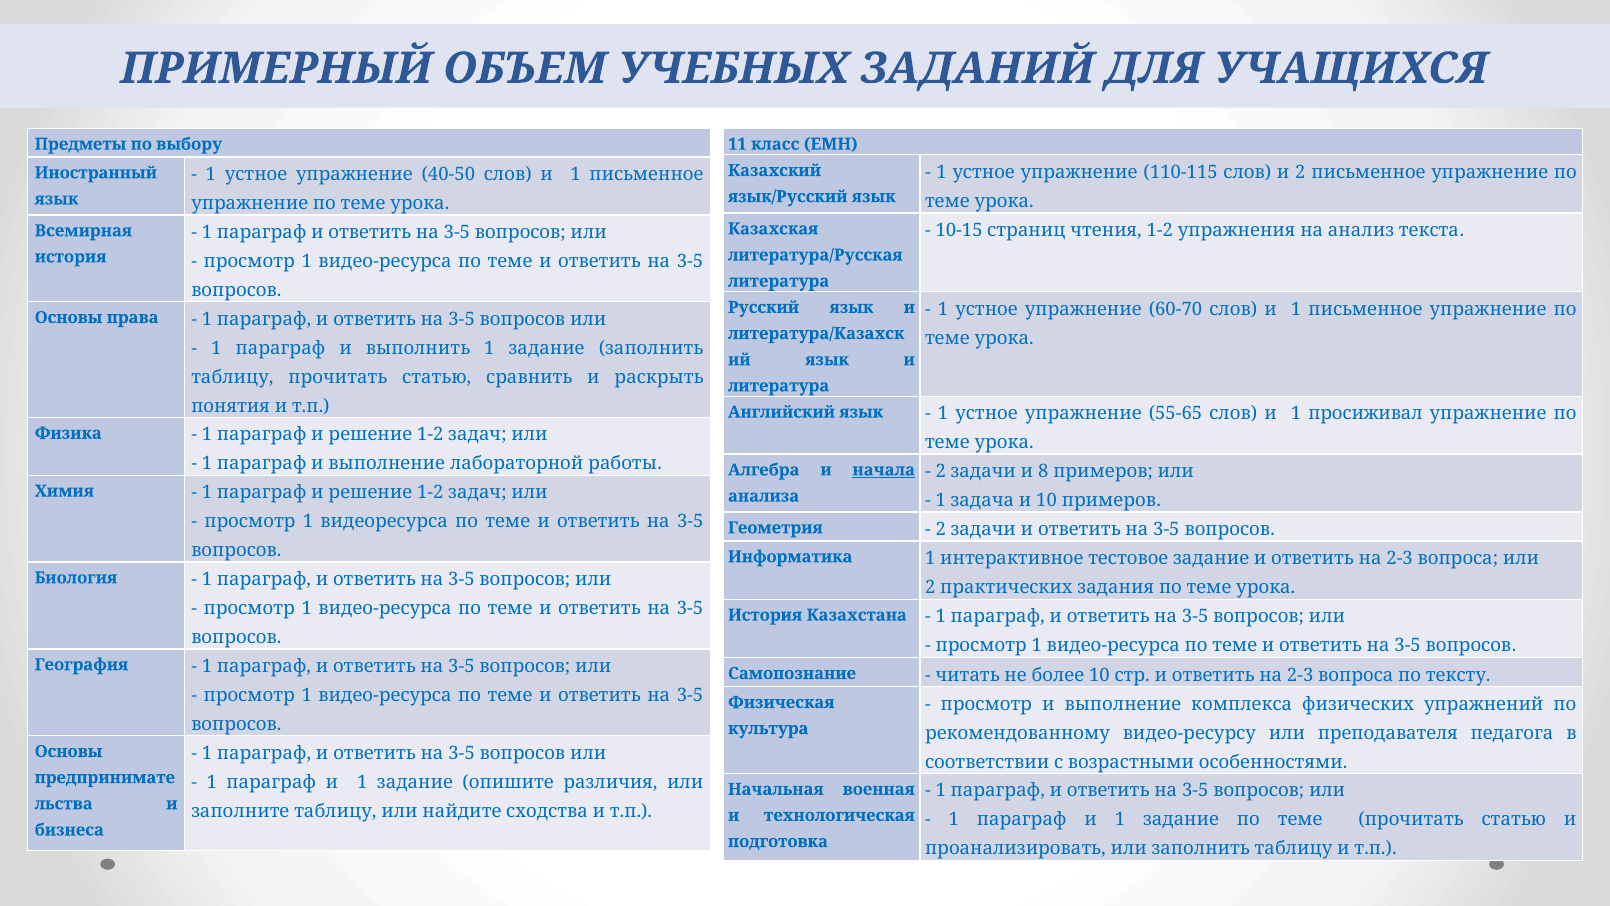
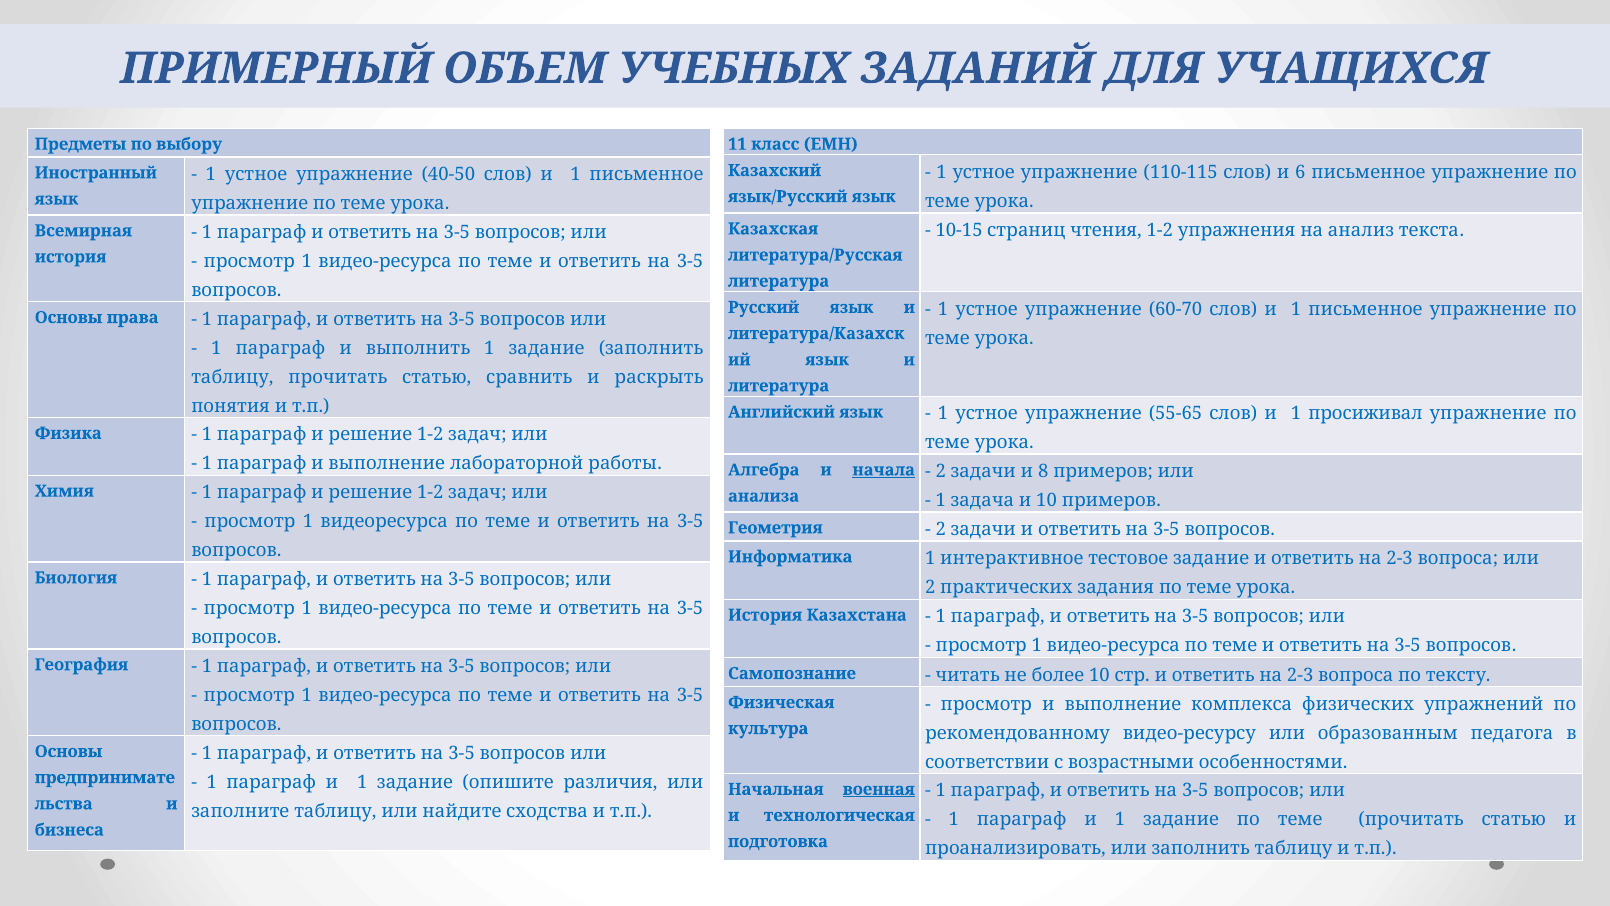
и 2: 2 -> 6
преподавателя: преподавателя -> образованным
военная underline: none -> present
